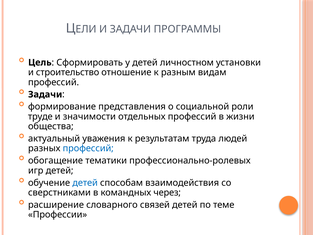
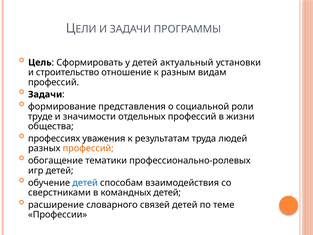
личностном: личностном -> актуальный
актуальный: актуальный -> профессиях
профессий at (88, 148) colour: blue -> orange
командных через: через -> детей
